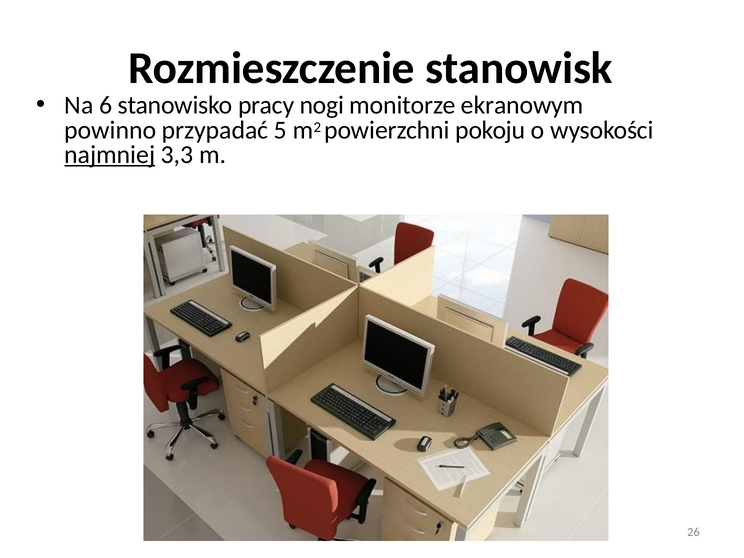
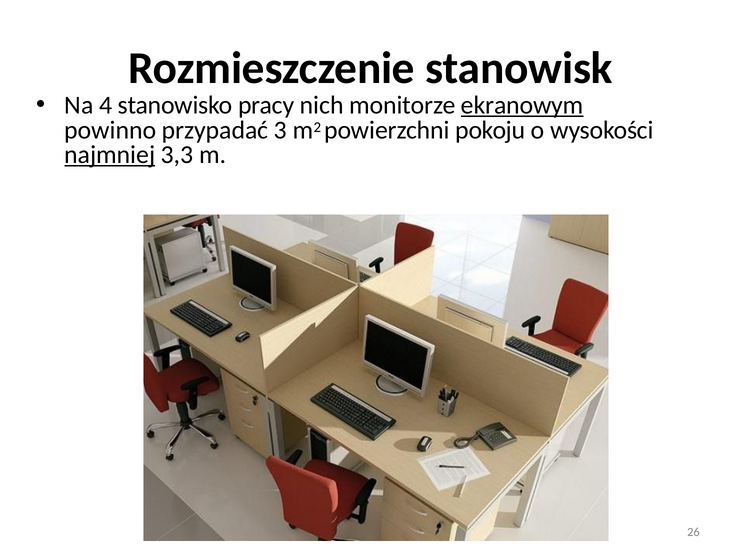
6: 6 -> 4
nogi: nogi -> nich
ekranowym underline: none -> present
5: 5 -> 3
